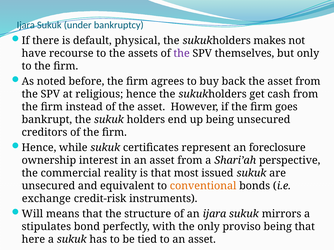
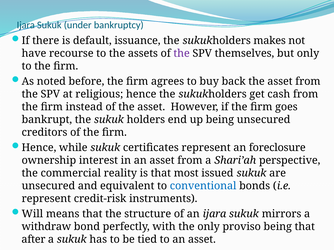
physical: physical -> issuance
conventional colour: orange -> blue
exchange at (46, 199): exchange -> represent
stipulates: stipulates -> withdraw
here: here -> after
